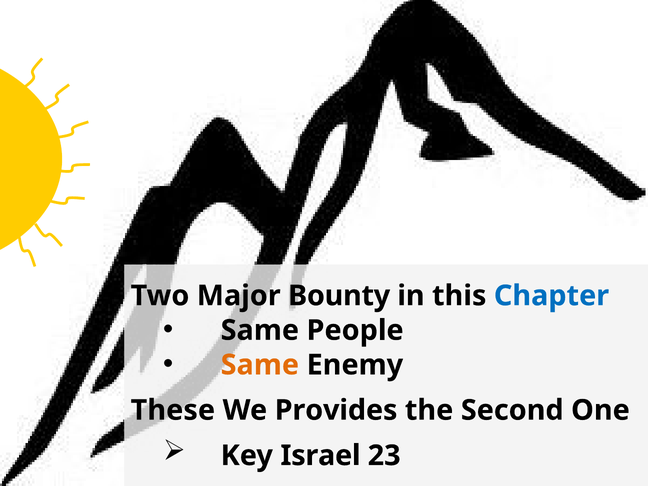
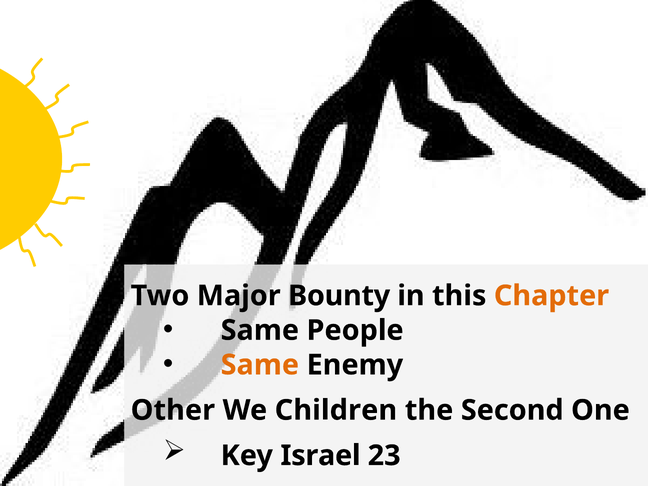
Chapter colour: blue -> orange
These: These -> Other
Provides: Provides -> Children
